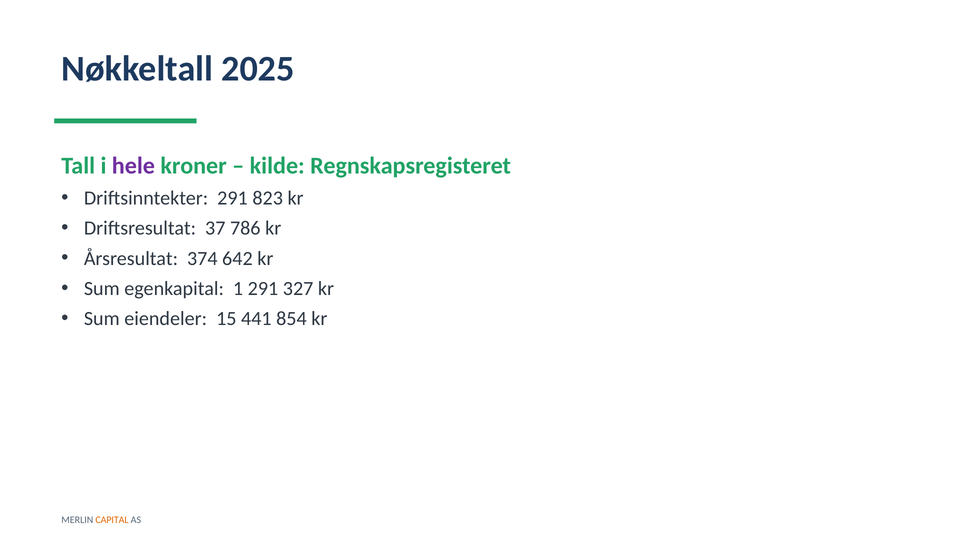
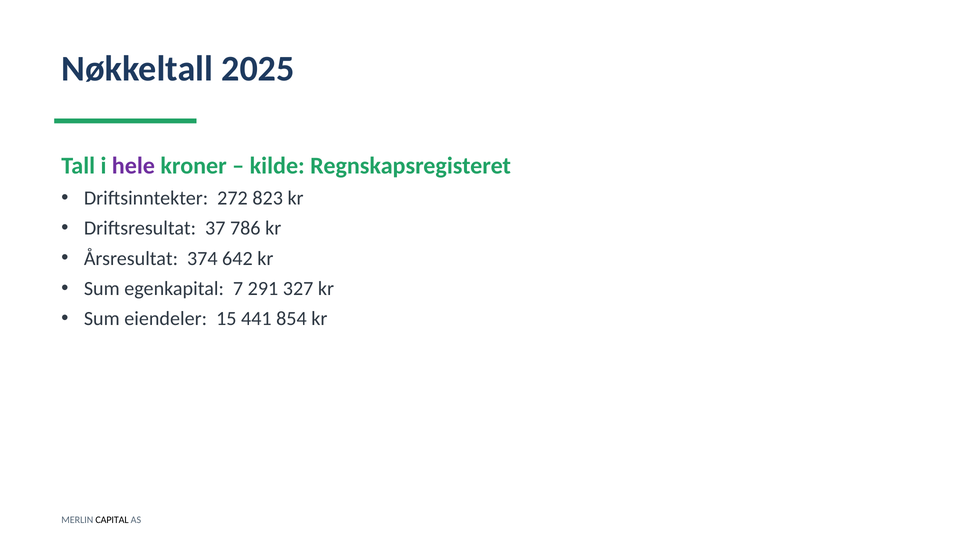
Driftsinntekter 291: 291 -> 272
1: 1 -> 7
CAPITAL colour: orange -> black
